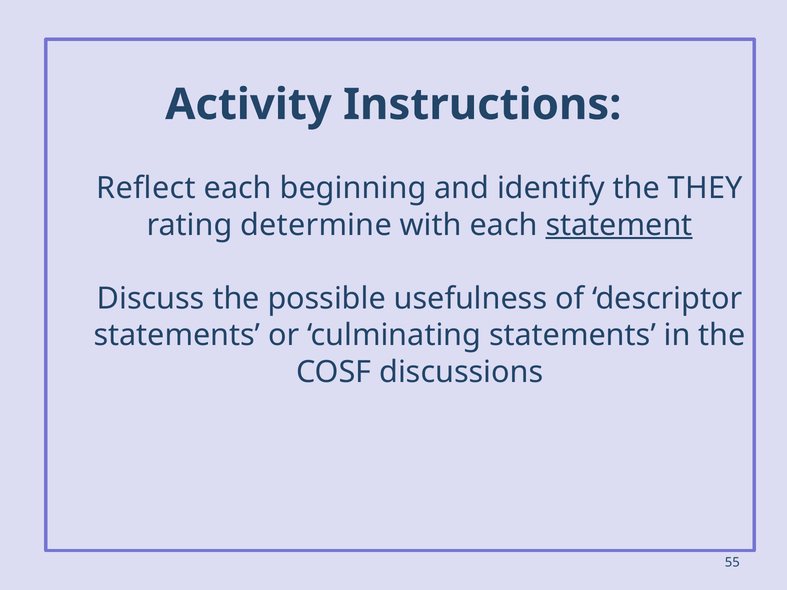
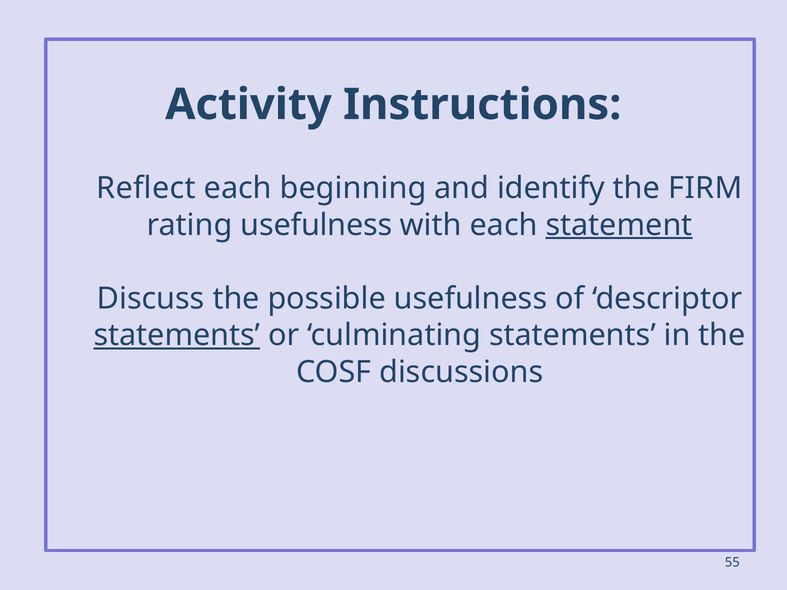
THEY: THEY -> FIRM
rating determine: determine -> usefulness
statements at (177, 335) underline: none -> present
